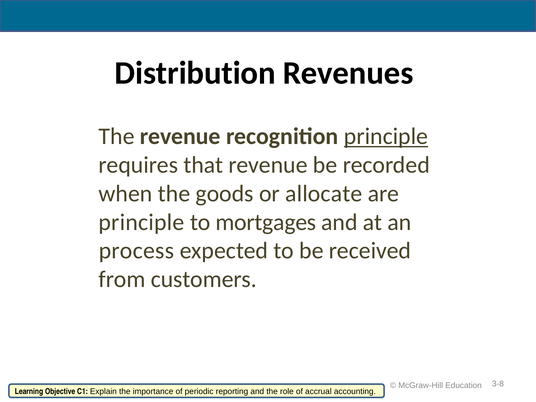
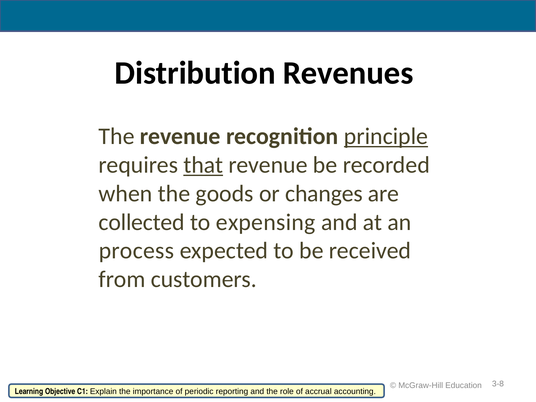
that underline: none -> present
allocate: allocate -> changes
principle at (141, 222): principle -> collected
mortgages: mortgages -> expensing
